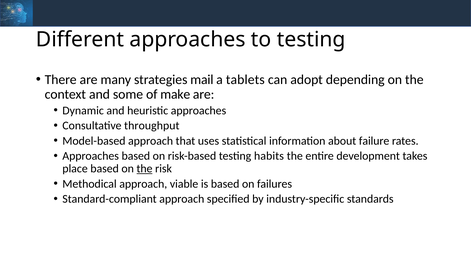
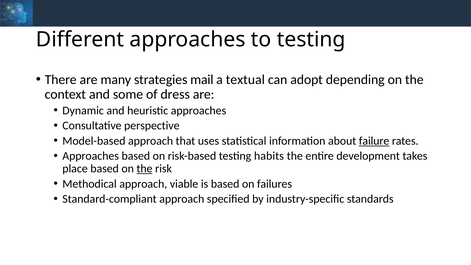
tablets: tablets -> textual
make: make -> dress
throughput: throughput -> perspective
failure underline: none -> present
